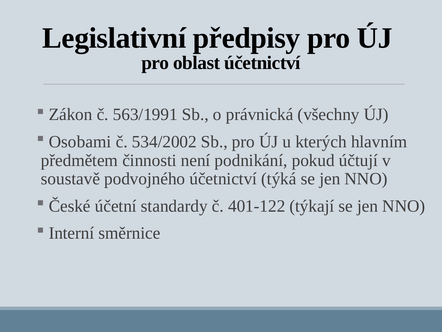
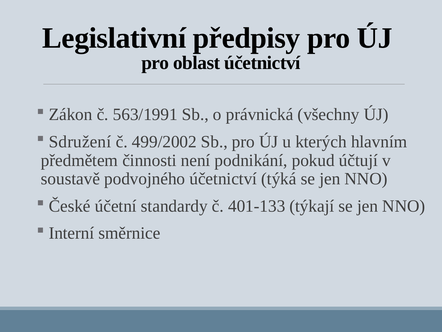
Osobami: Osobami -> Sdružení
534/2002: 534/2002 -> 499/2002
401-122: 401-122 -> 401-133
